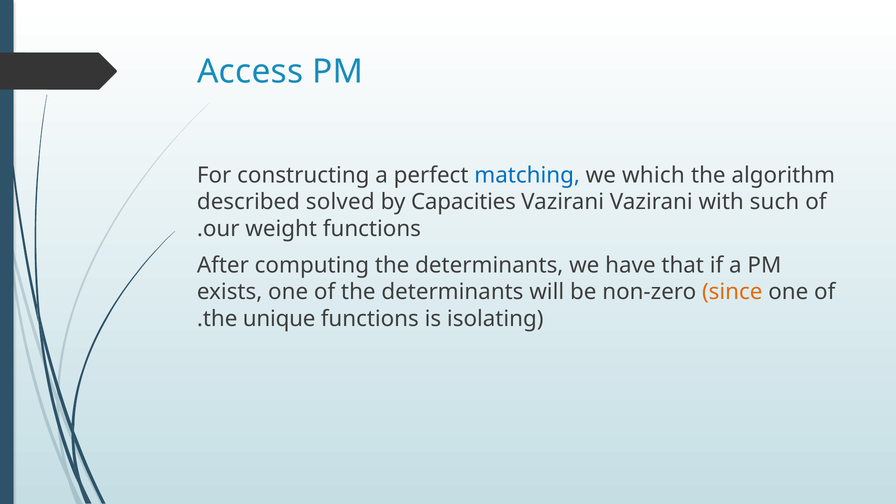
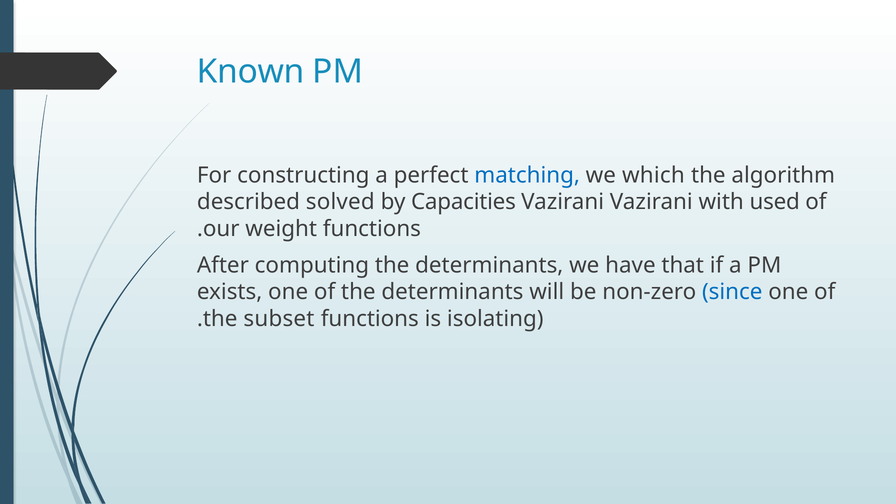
Access: Access -> Known
such: such -> used
since colour: orange -> blue
unique: unique -> subset
